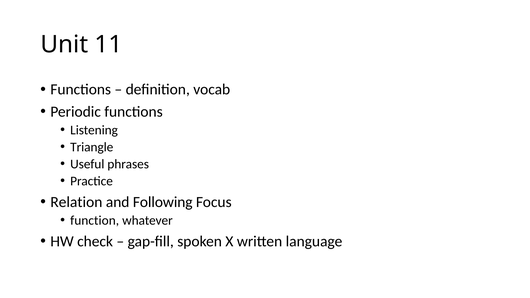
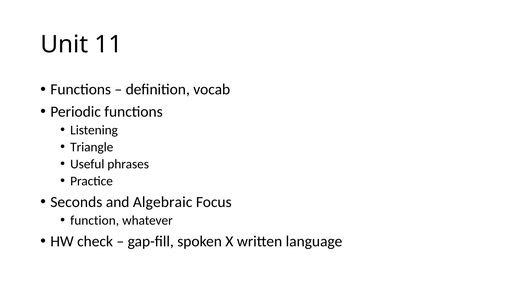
Relation: Relation -> Seconds
Following: Following -> Algebraic
